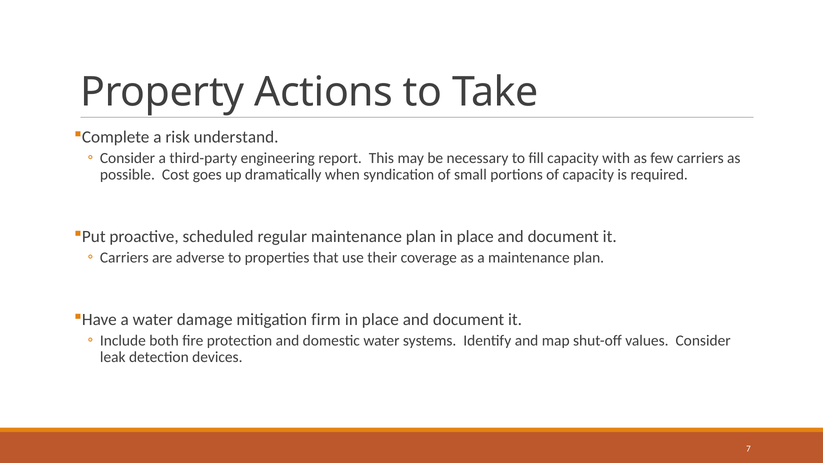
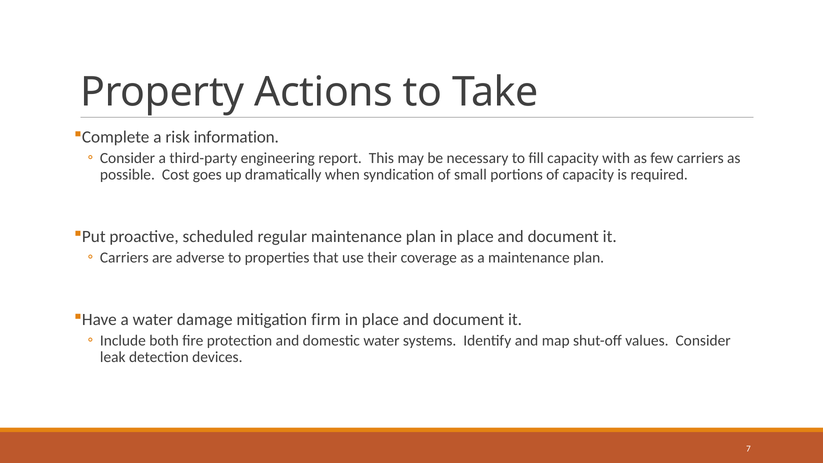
understand: understand -> information
